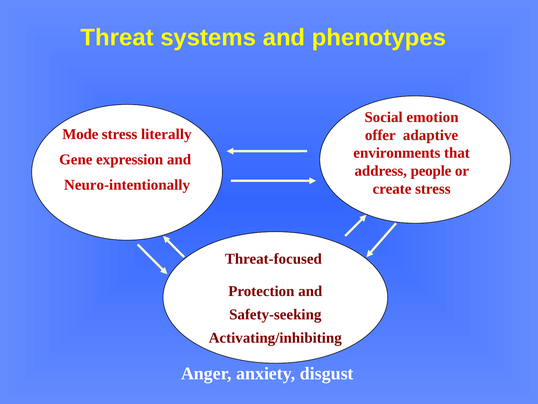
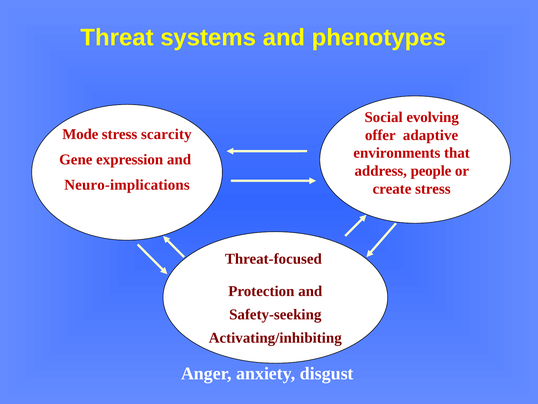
emotion: emotion -> evolving
literally: literally -> scarcity
Neuro-intentionally: Neuro-intentionally -> Neuro-implications
